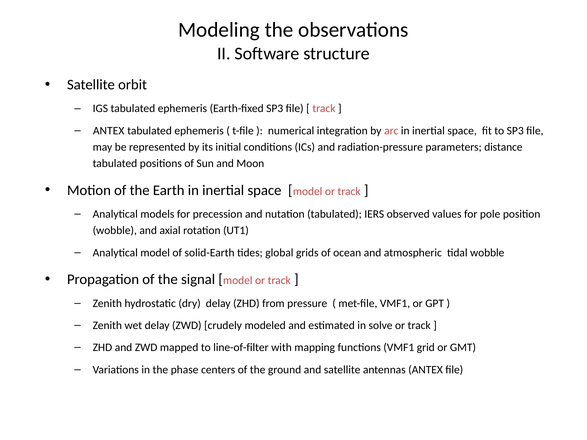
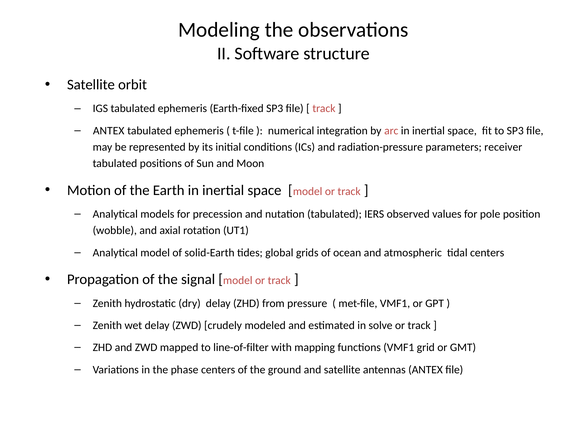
distance: distance -> receiver
tidal wobble: wobble -> centers
